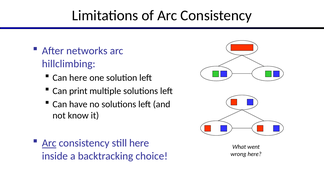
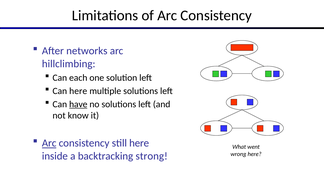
Can here: here -> each
Can print: print -> here
have underline: none -> present
choice: choice -> strong
